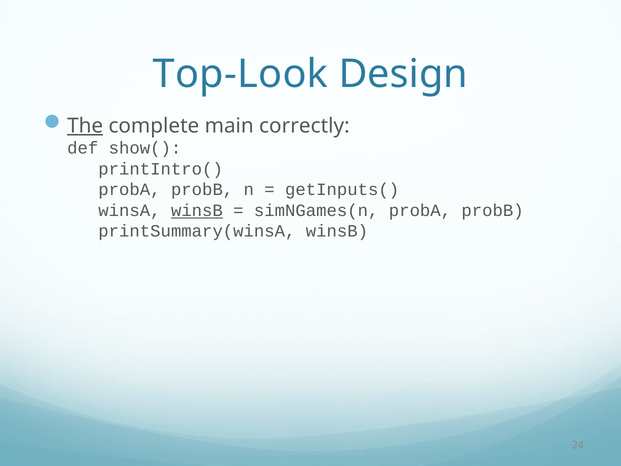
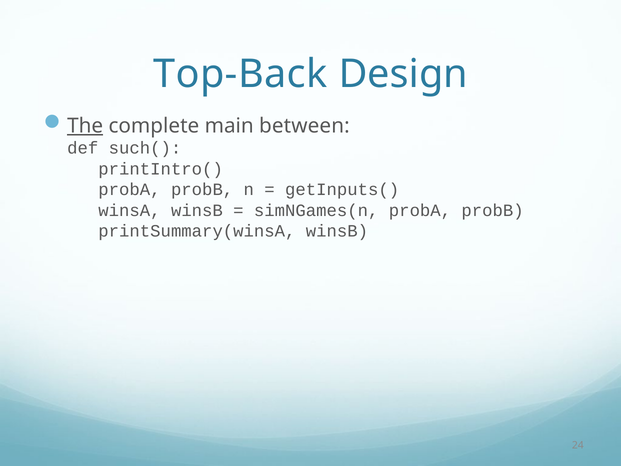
Top-Look: Top-Look -> Top-Back
correctly: correctly -> between
show(: show( -> such(
winsB at (197, 210) underline: present -> none
